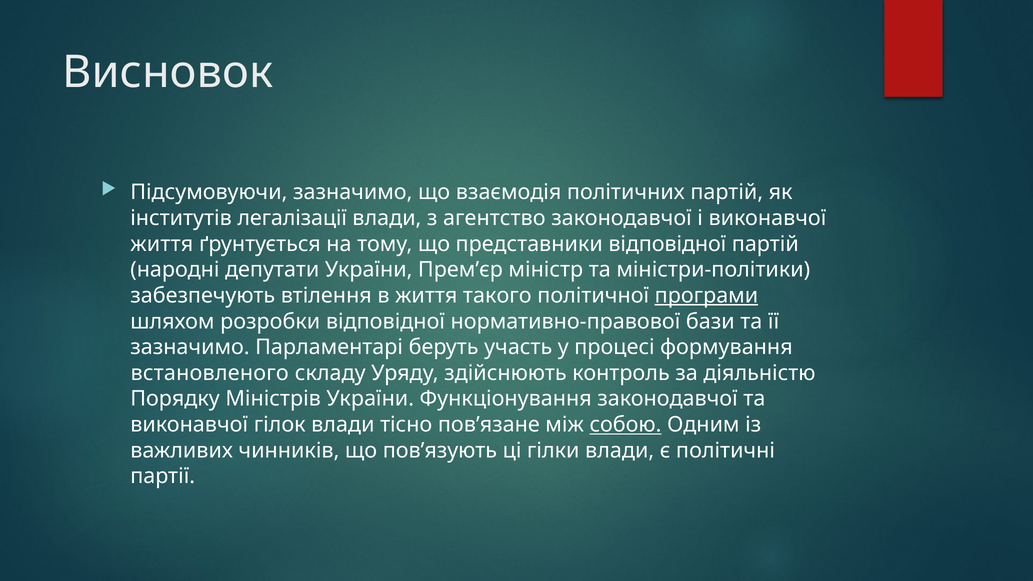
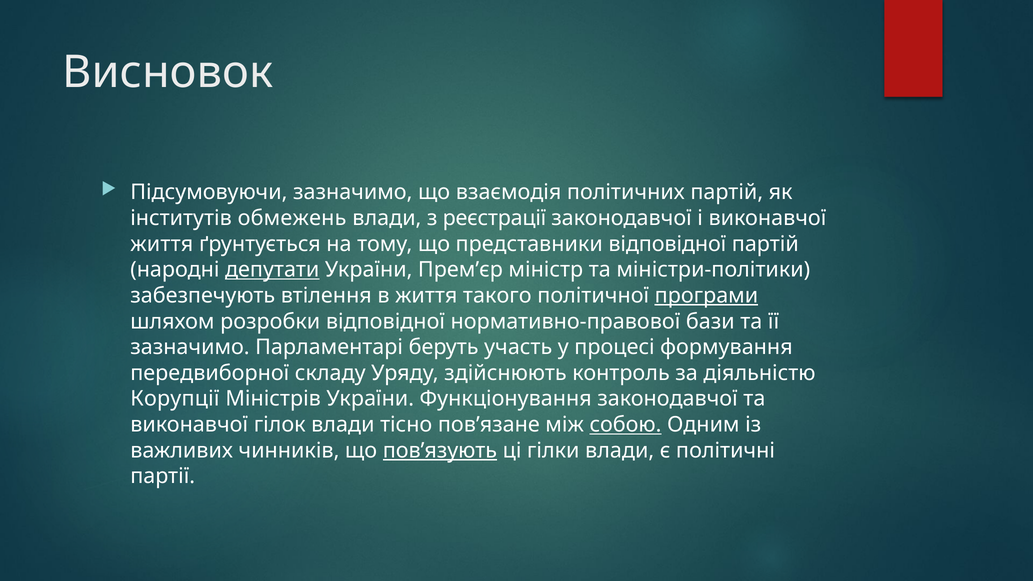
легалізації: легалізації -> обмежень
агентство: агентство -> реєстрації
депутати underline: none -> present
встановленого: встановленого -> передвиборної
Порядку: Порядку -> Корупції
пов’язують underline: none -> present
